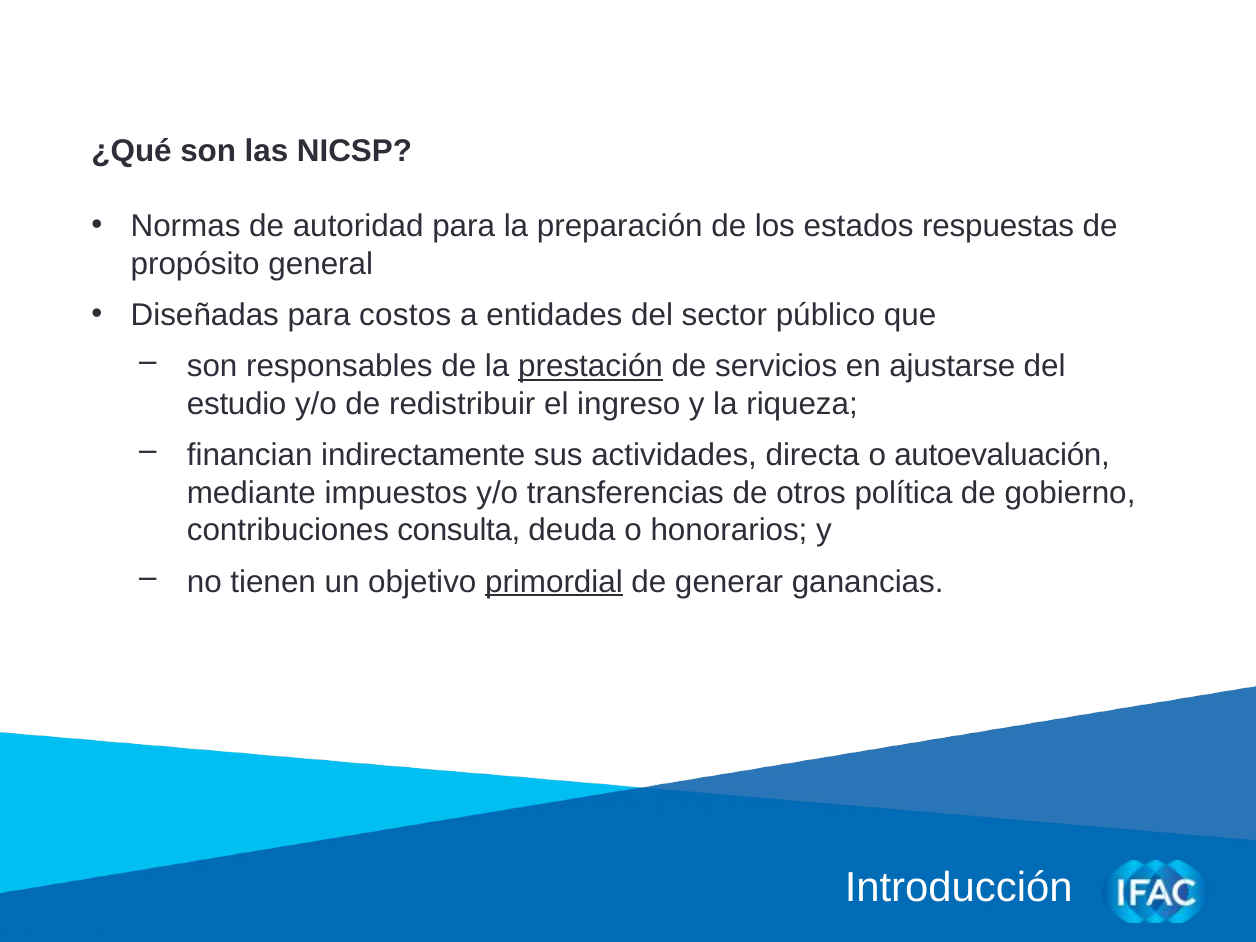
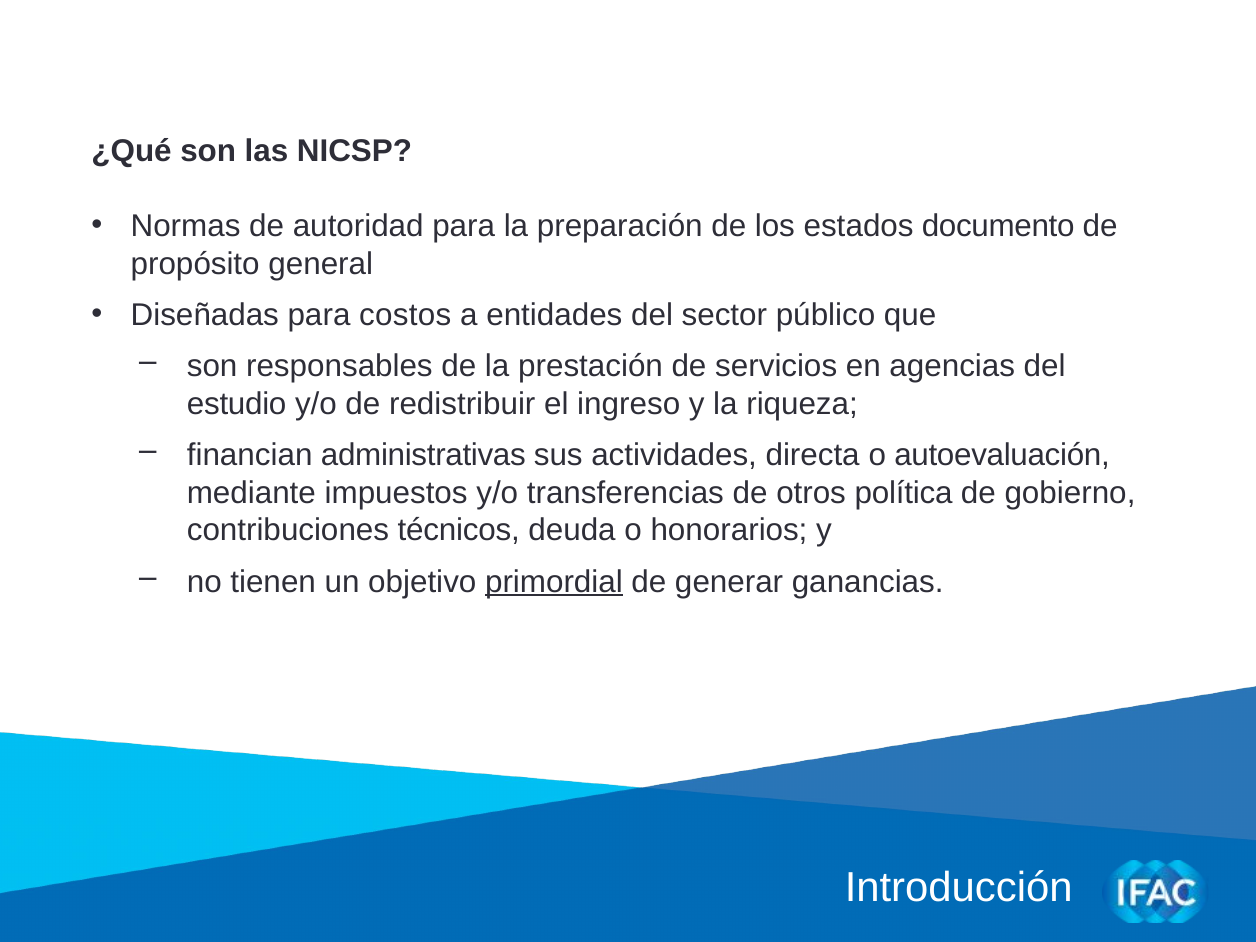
respuestas: respuestas -> documento
prestación underline: present -> none
ajustarse: ajustarse -> agencias
indirectamente: indirectamente -> administrativas
consulta: consulta -> técnicos
